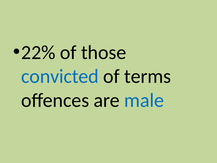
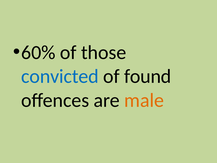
22%: 22% -> 60%
terms: terms -> found
male colour: blue -> orange
